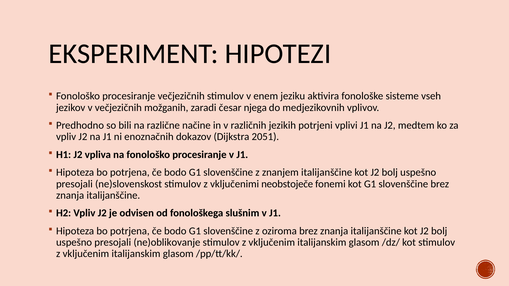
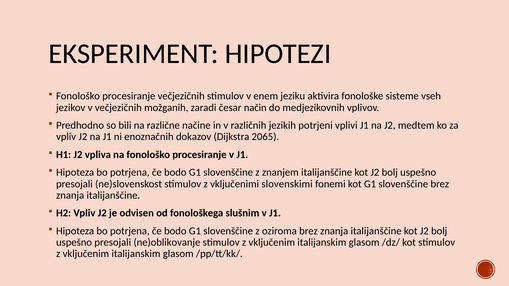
njega: njega -> način
2051: 2051 -> 2065
neobstoječe: neobstoječe -> slovenskimi
